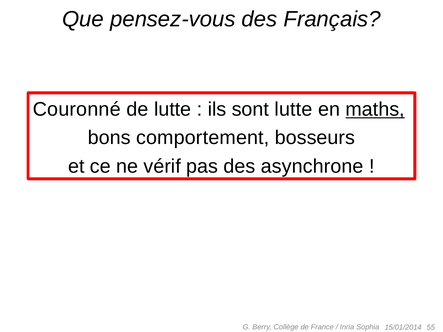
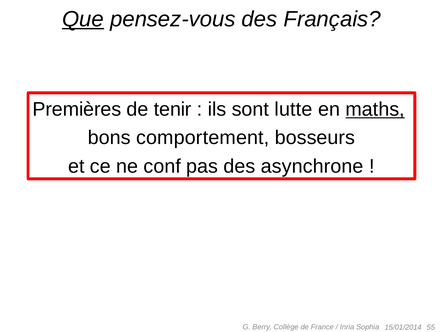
Que underline: none -> present
Couronné: Couronné -> Premières
de lutte: lutte -> tenir
vérif: vérif -> conf
